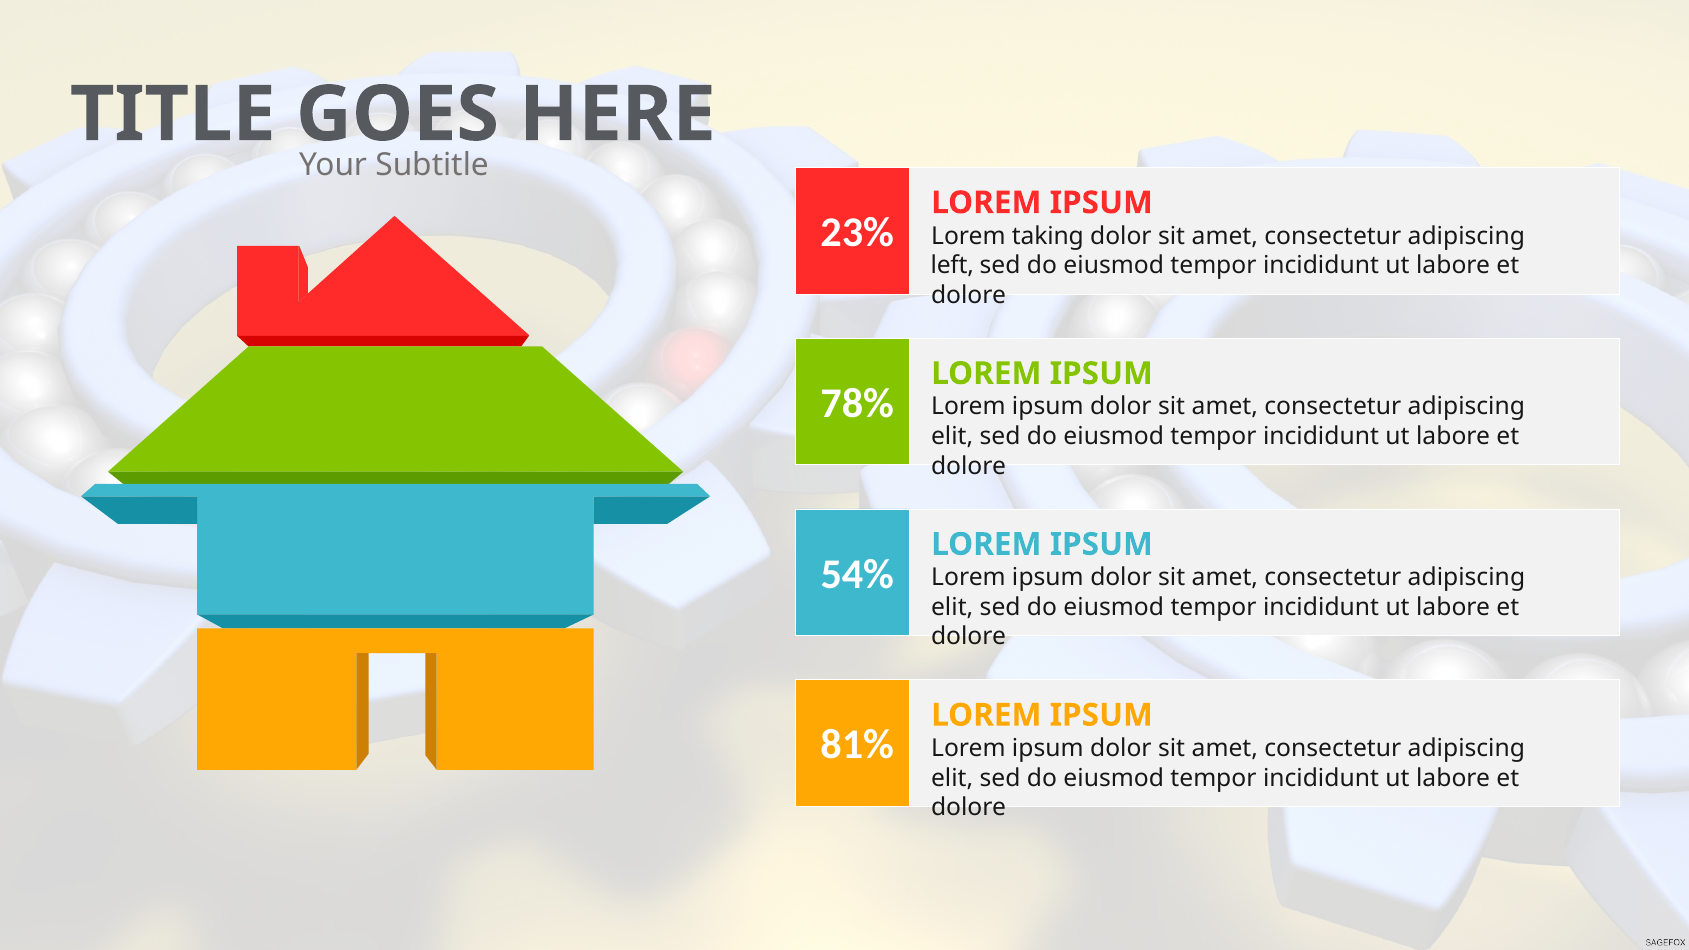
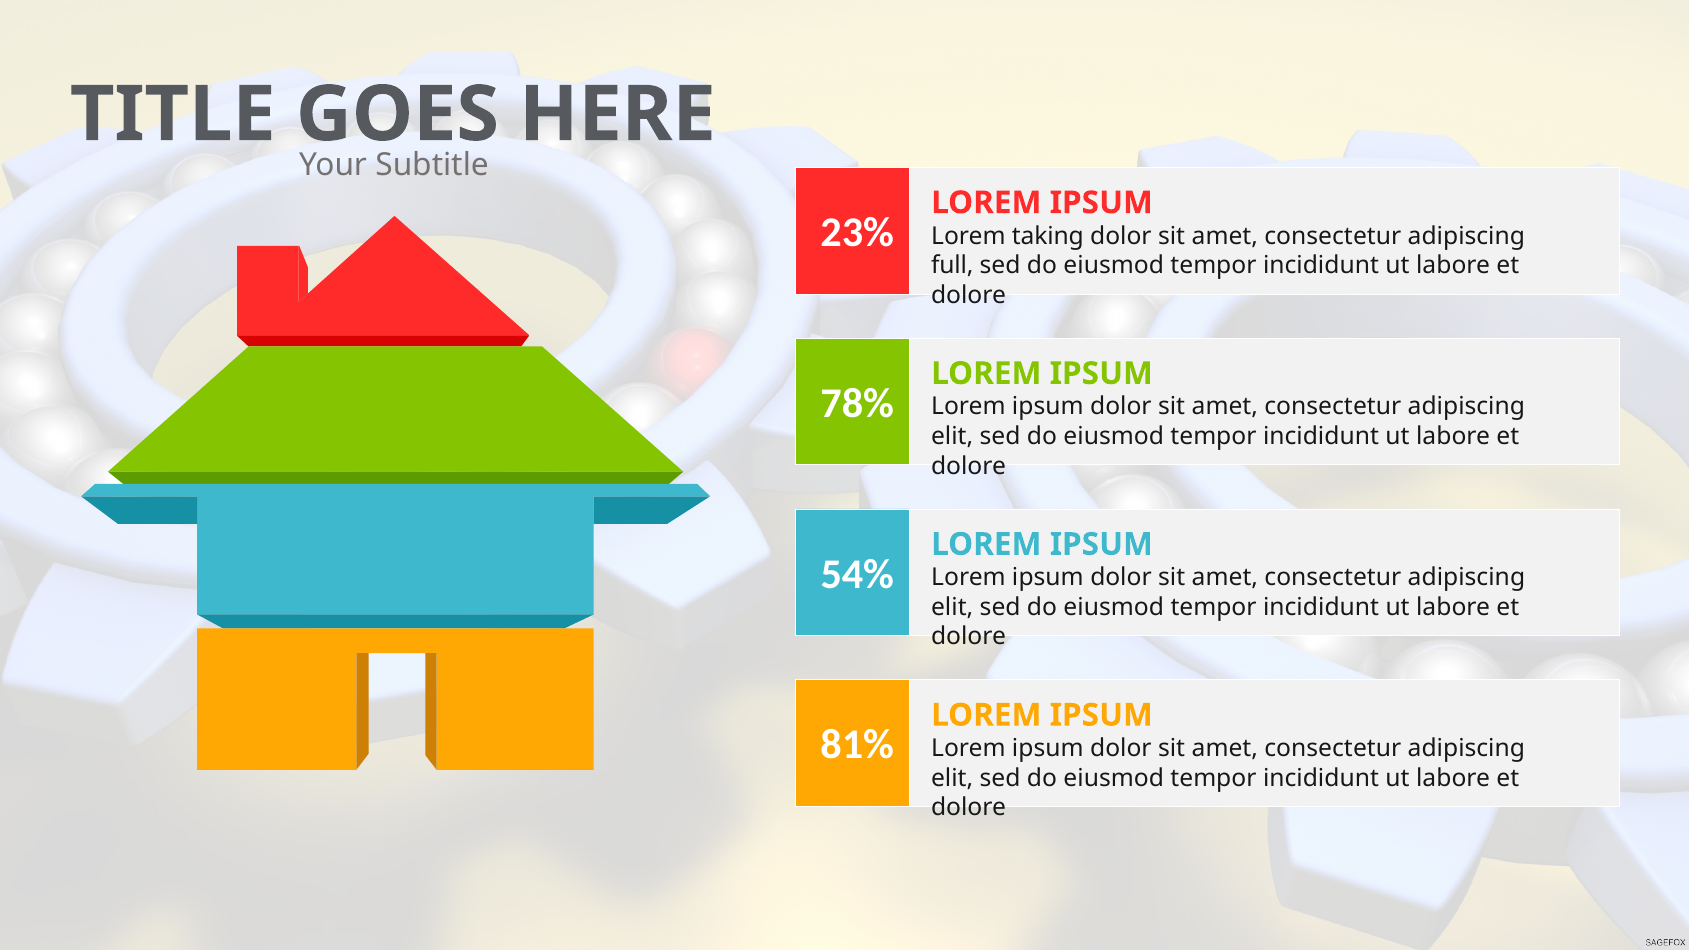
left: left -> full
